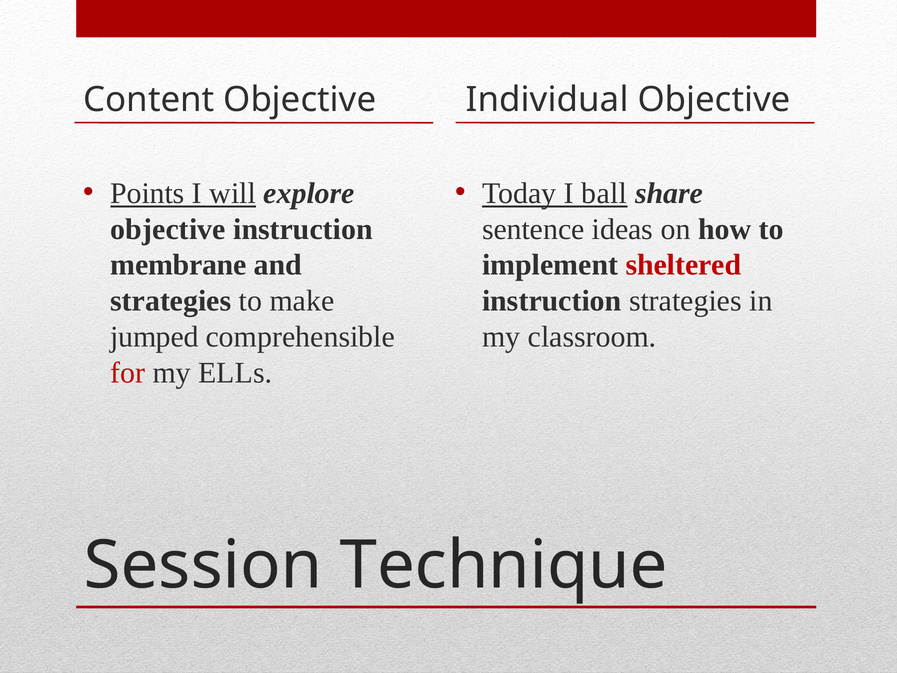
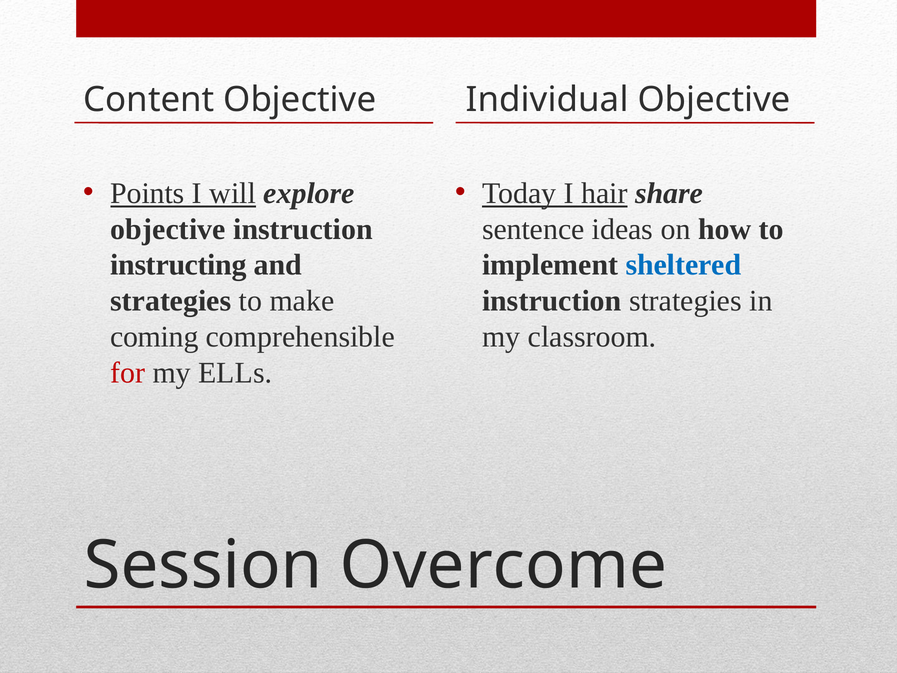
ball: ball -> hair
membrane: membrane -> instructing
sheltered colour: red -> blue
jumped: jumped -> coming
Technique: Technique -> Overcome
